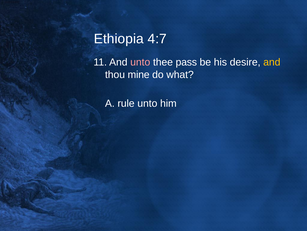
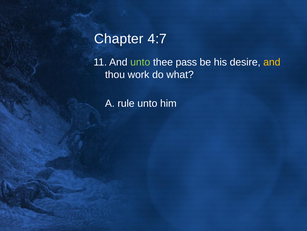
Ethiopia: Ethiopia -> Chapter
unto at (140, 62) colour: pink -> light green
mine: mine -> work
